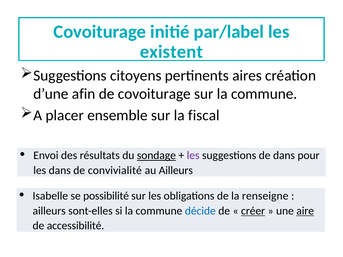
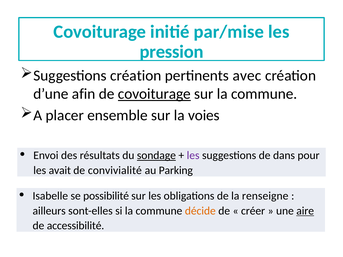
par/label: par/label -> par/mise
existent: existent -> pression
Suggestions citoyens: citoyens -> création
aires: aires -> avec
covoiturage at (154, 94) underline: none -> present
fiscal: fiscal -> voies
les dans: dans -> avait
au Ailleurs: Ailleurs -> Parking
décide colour: blue -> orange
créer underline: present -> none
